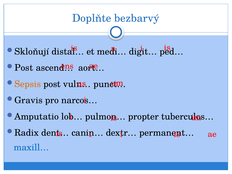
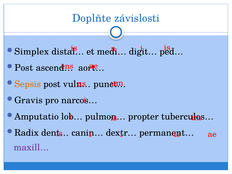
bezbarvý: bezbarvý -> závislosti
Skloňují: Skloňují -> Simplex
maxill… colour: blue -> purple
